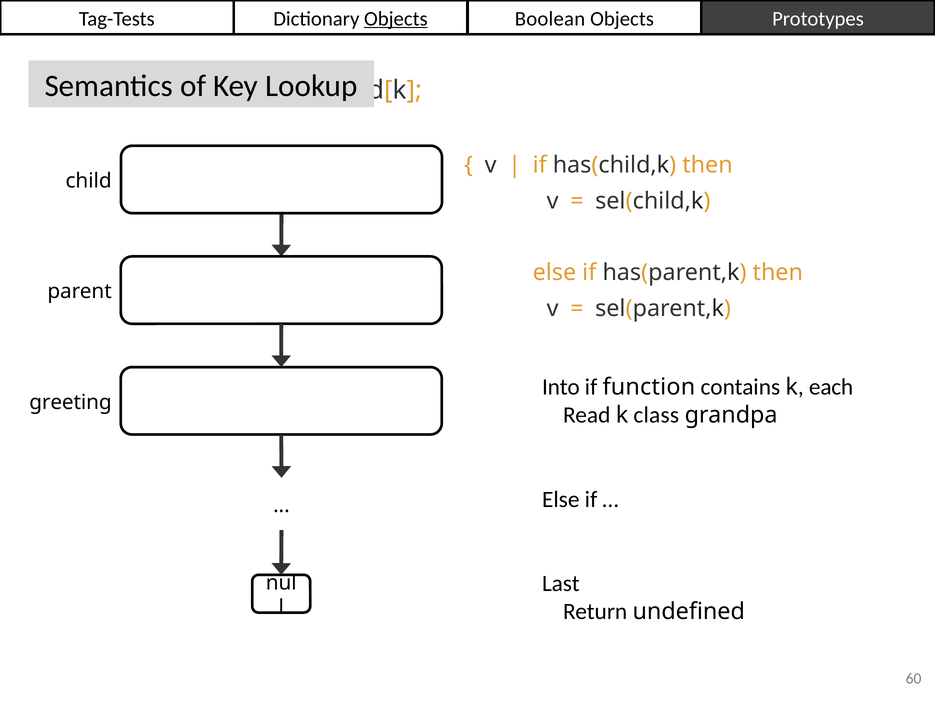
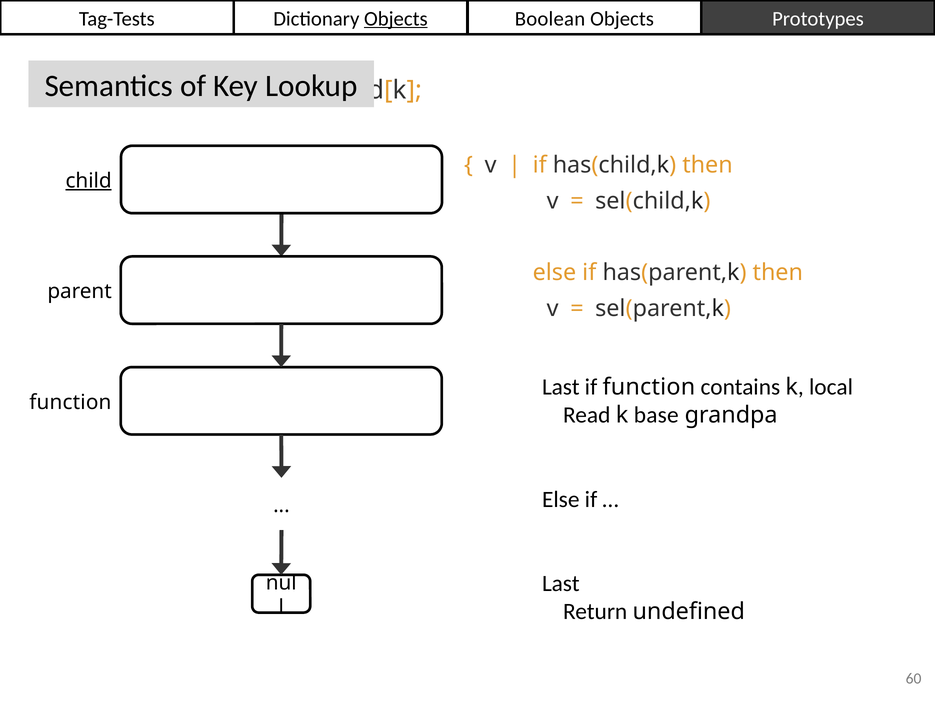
child at (89, 181) underline: none -> present
Into at (561, 387): Into -> Last
each: each -> local
greeting at (70, 402): greeting -> function
class: class -> base
